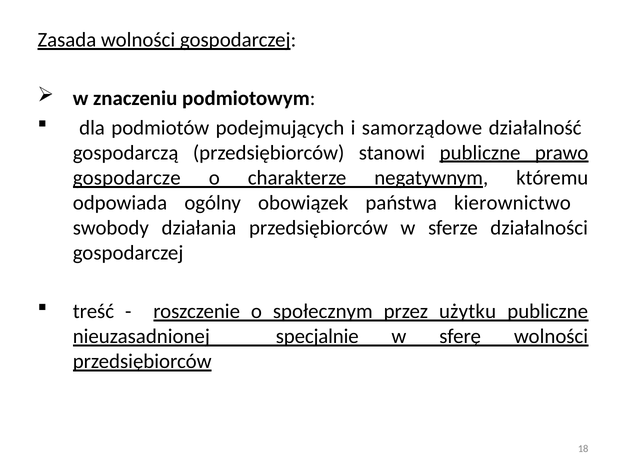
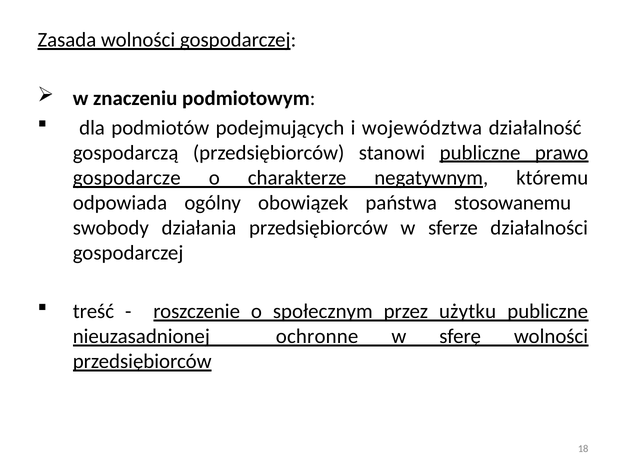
samorządowe: samorządowe -> województwa
kierownictwo: kierownictwo -> stosowanemu
specjalnie: specjalnie -> ochronne
